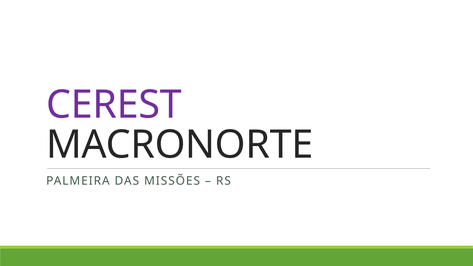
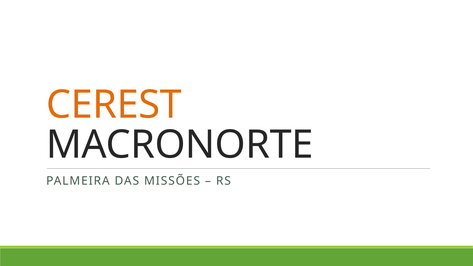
CEREST colour: purple -> orange
